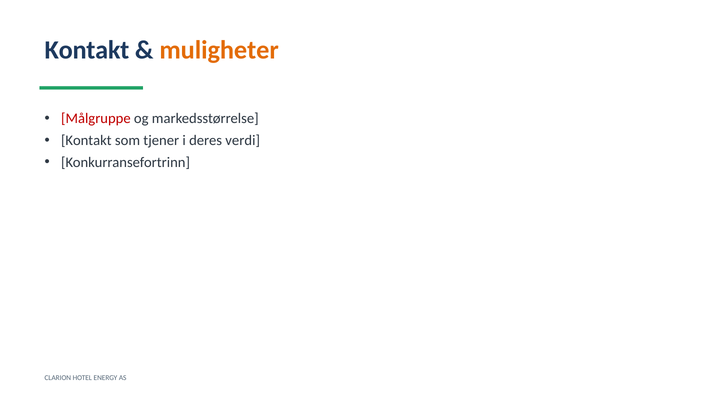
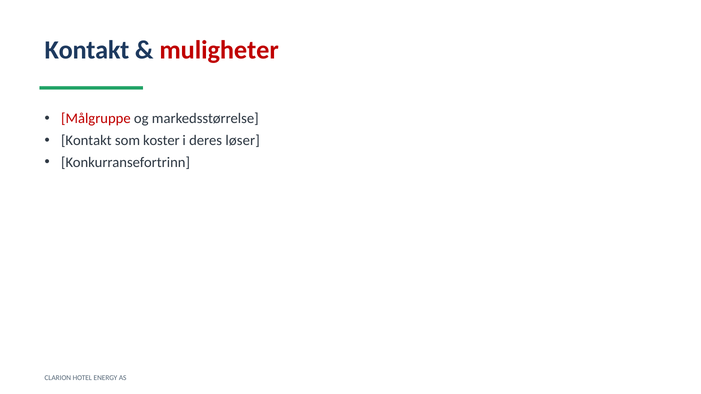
muligheter colour: orange -> red
tjener: tjener -> koster
verdi: verdi -> løser
